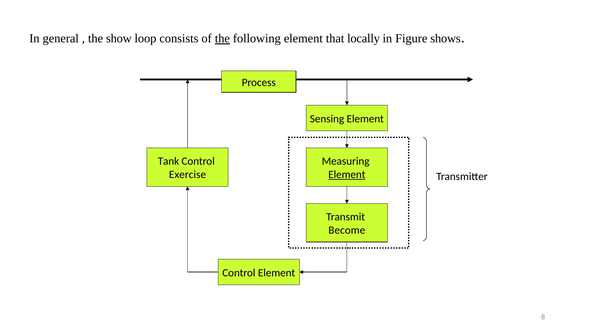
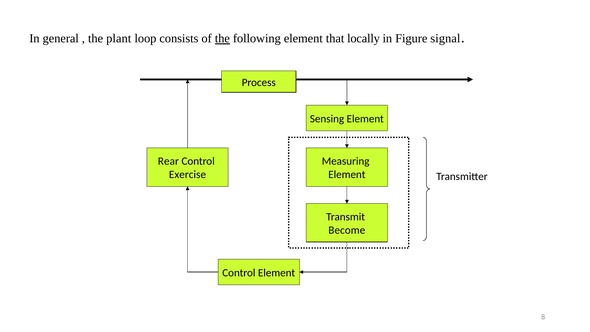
show: show -> plant
shows: shows -> signal
Tank: Tank -> Rear
Element at (347, 175) underline: present -> none
